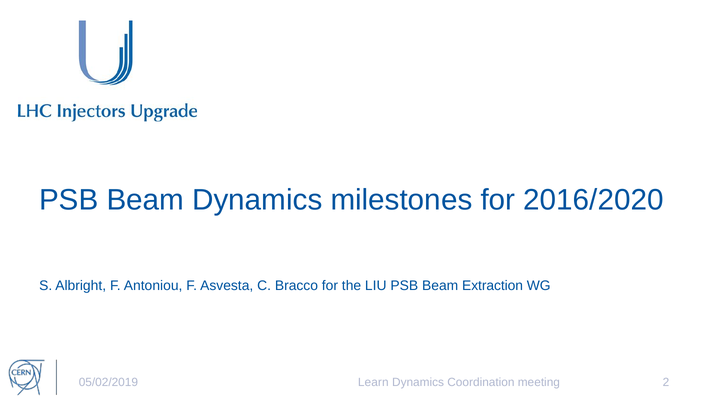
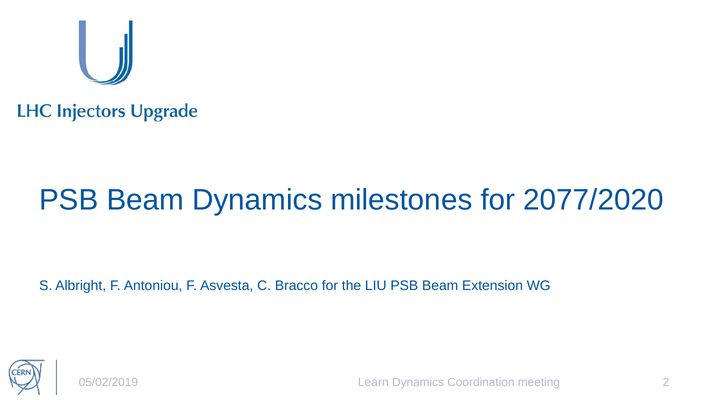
2016/2020: 2016/2020 -> 2077/2020
Extraction: Extraction -> Extension
